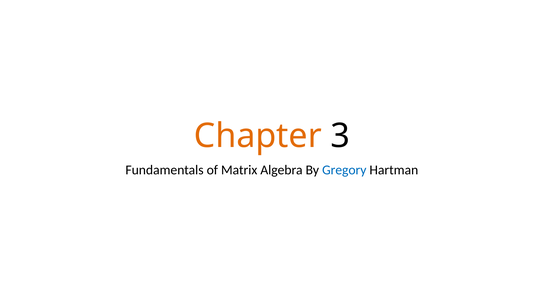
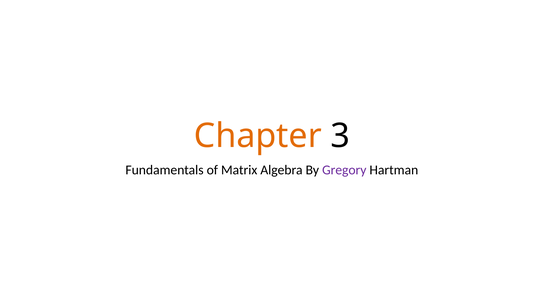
Gregory colour: blue -> purple
